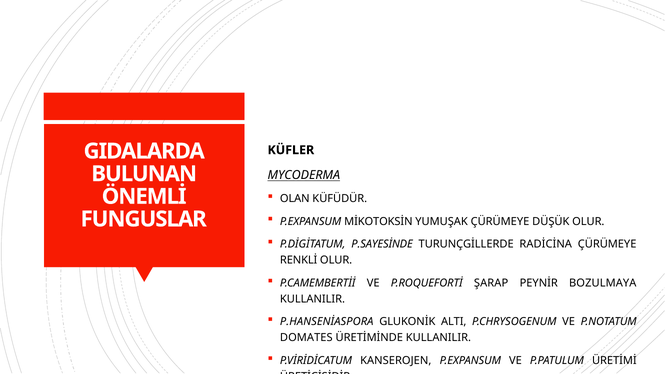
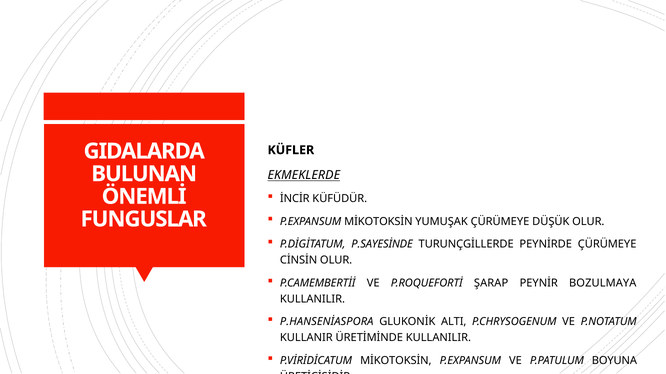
MYCODERMA: MYCODERMA -> EKMEKLERDE
OLAN: OLAN -> İNCİR
RADİCİNA: RADİCİNA -> PEYNİRDE
RENKLİ: RENKLİ -> CİNSİN
DOMATES: DOMATES -> KULLANIR
P.VİRİDİCATUM KANSEROJEN: KANSEROJEN -> MİKOTOKSİN
ÜRETİMİ: ÜRETİMİ -> BOYUNA
